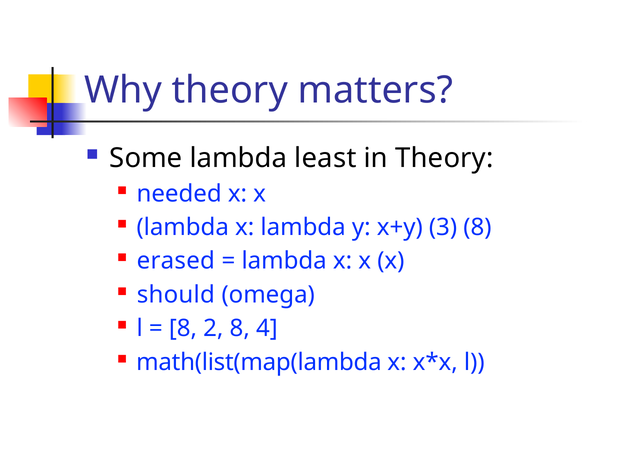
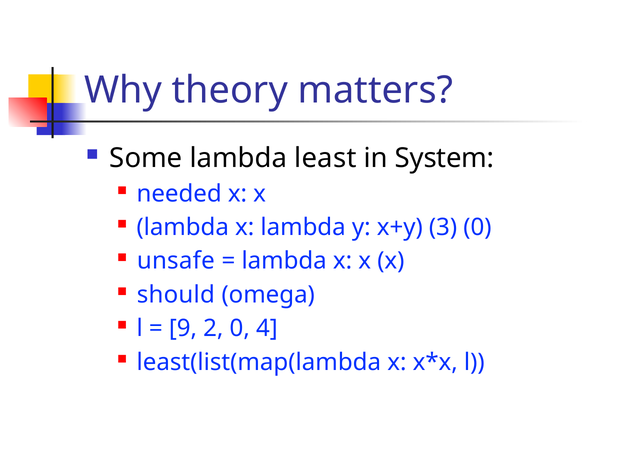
in Theory: Theory -> System
3 8: 8 -> 0
erased: erased -> unsafe
8 at (183, 329): 8 -> 9
2 8: 8 -> 0
math(list(map(lambda: math(list(map(lambda -> least(list(map(lambda
